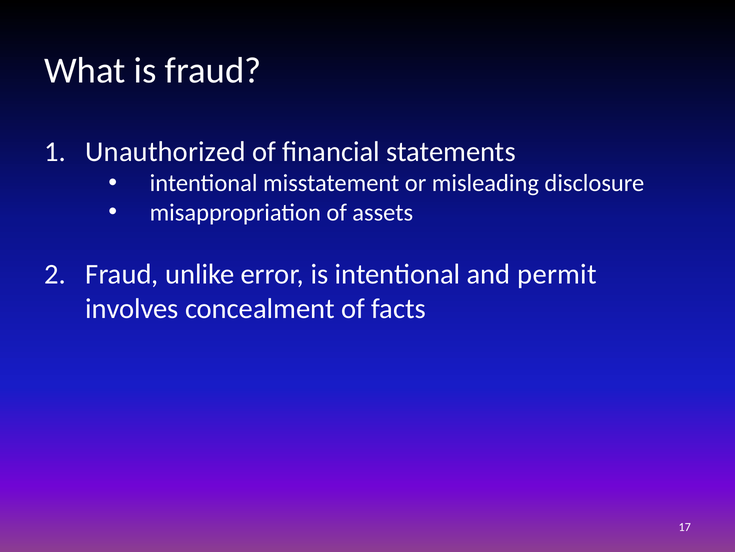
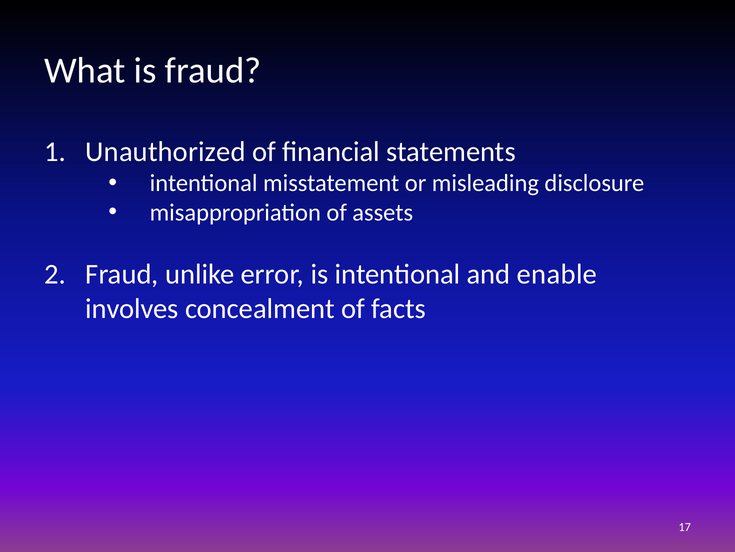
permit: permit -> enable
